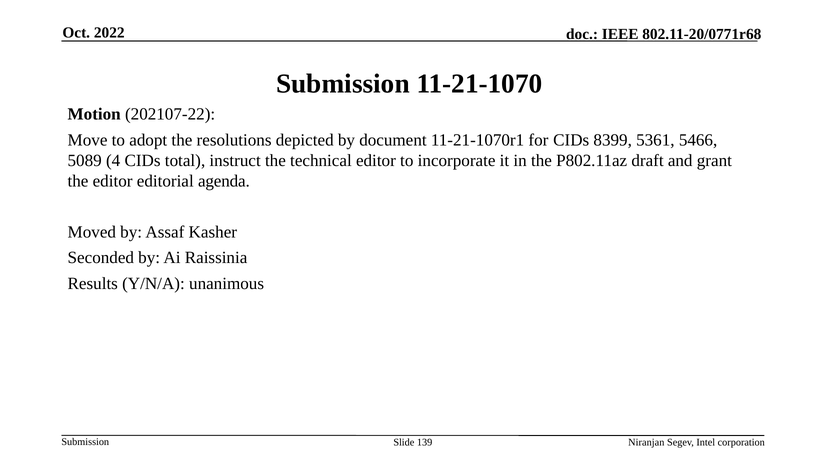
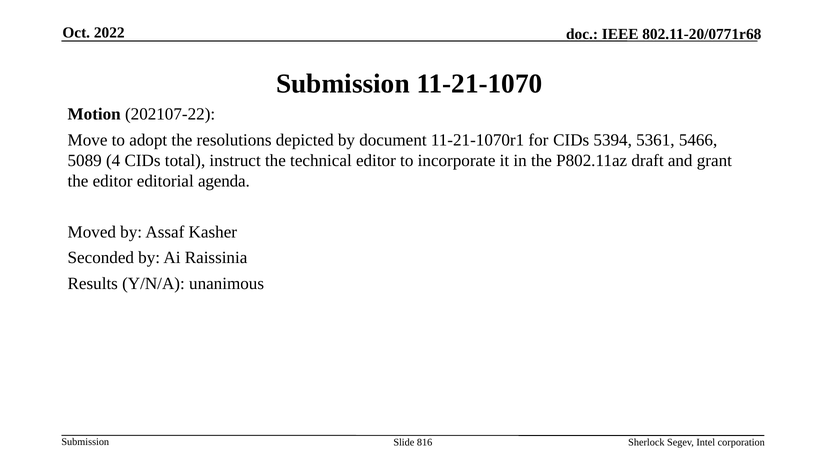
8399: 8399 -> 5394
139: 139 -> 816
Niranjan: Niranjan -> Sherlock
